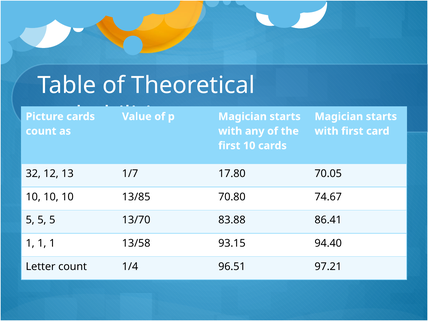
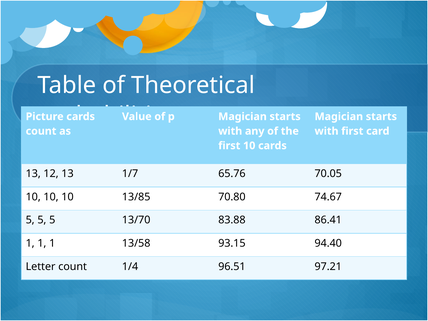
32 at (33, 174): 32 -> 13
17.80: 17.80 -> 65.76
